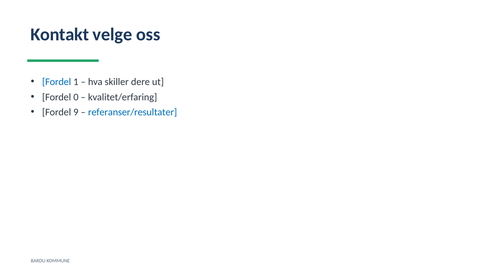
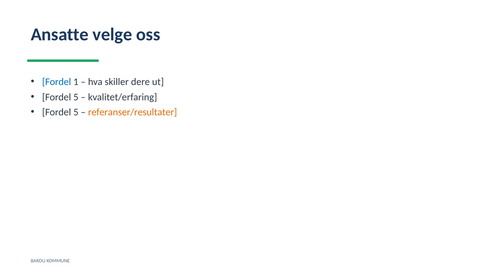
Kontakt: Kontakt -> Ansatte
0 at (76, 97): 0 -> 5
9 at (76, 112): 9 -> 5
referanser/resultater colour: blue -> orange
